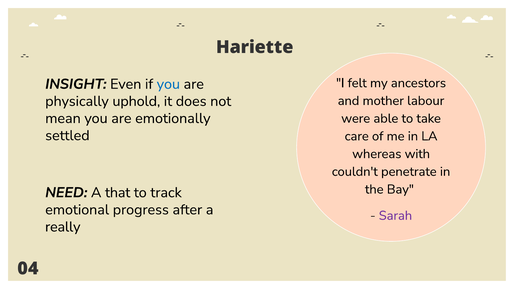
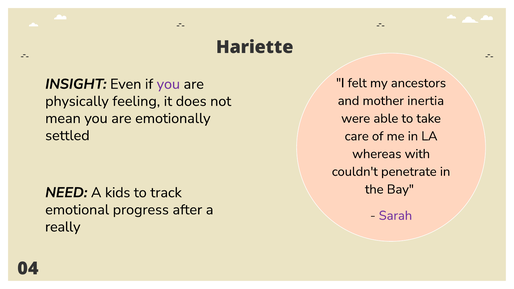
you at (168, 84) colour: blue -> purple
uphold: uphold -> feeling
labour: labour -> inertia
that: that -> kids
